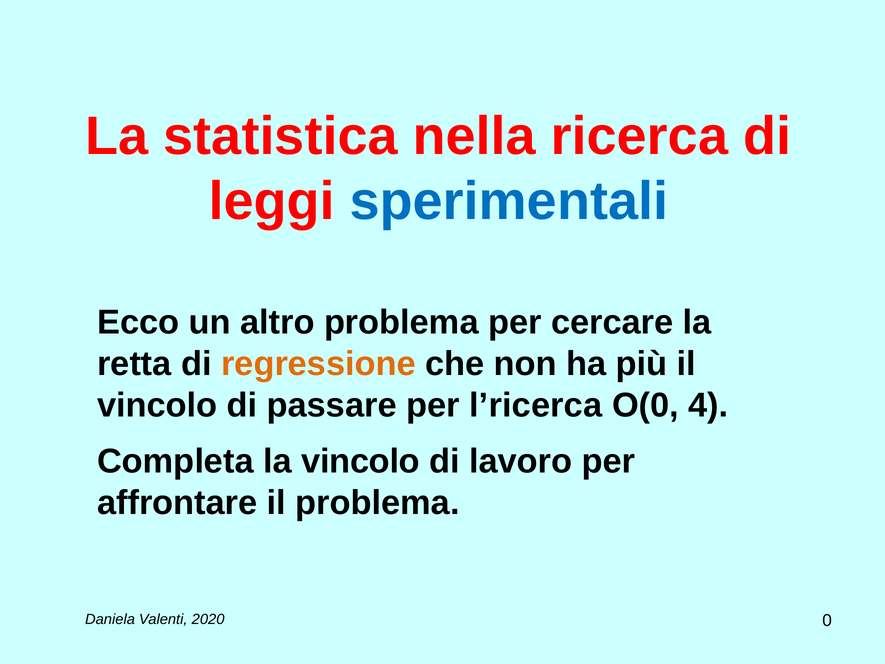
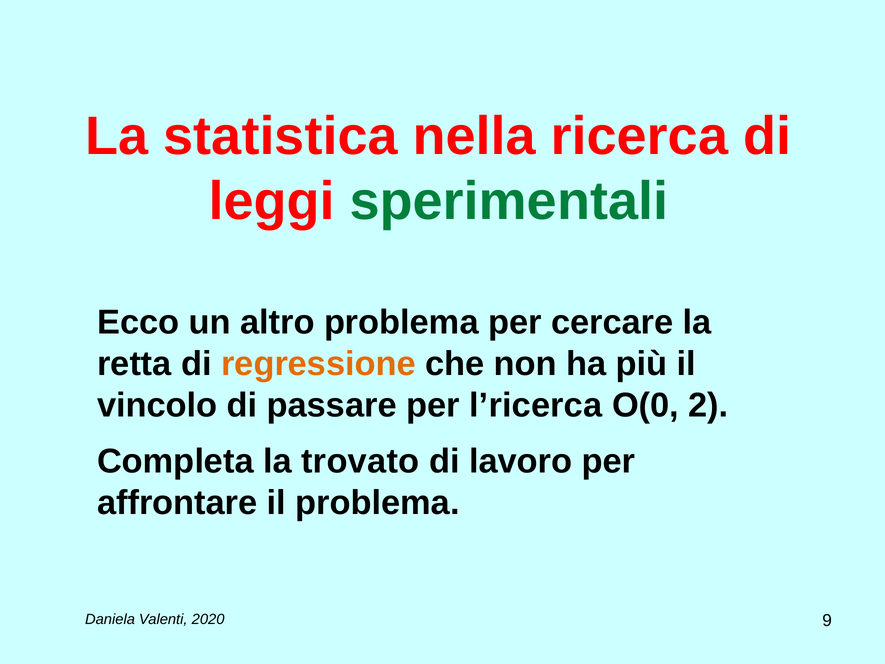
sperimentali colour: blue -> green
4: 4 -> 2
la vincolo: vincolo -> trovato
0: 0 -> 9
